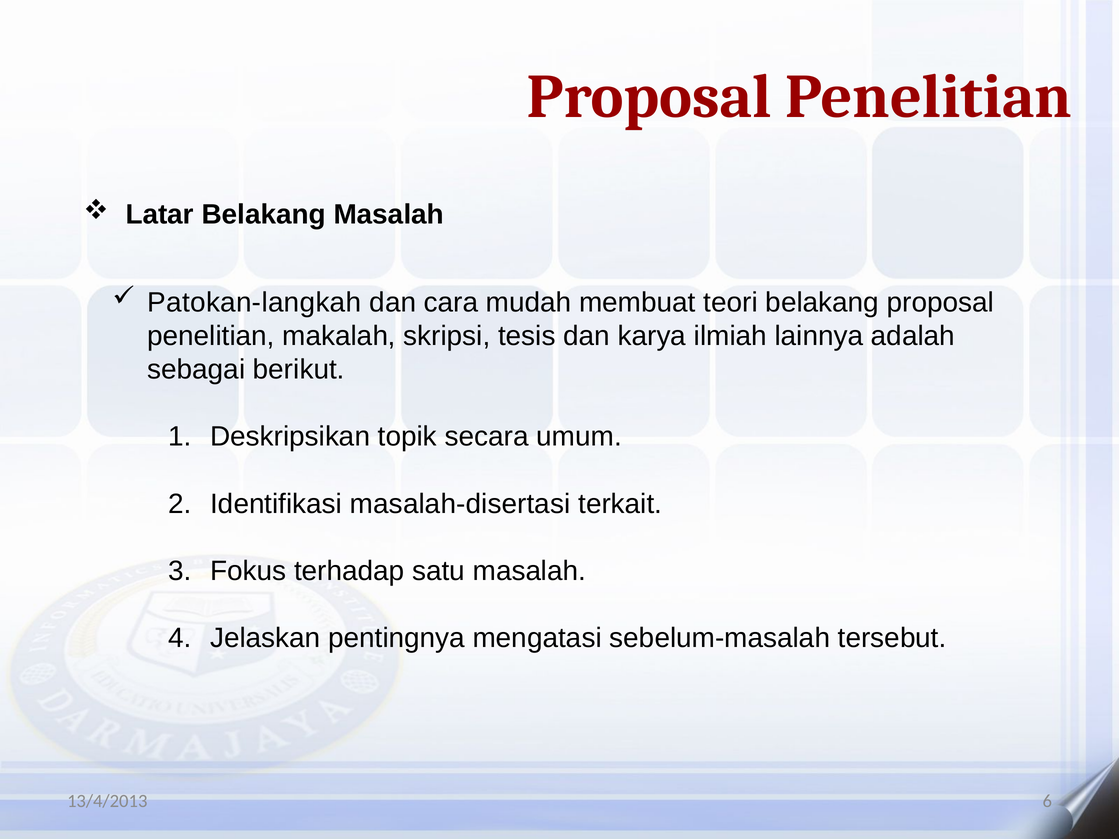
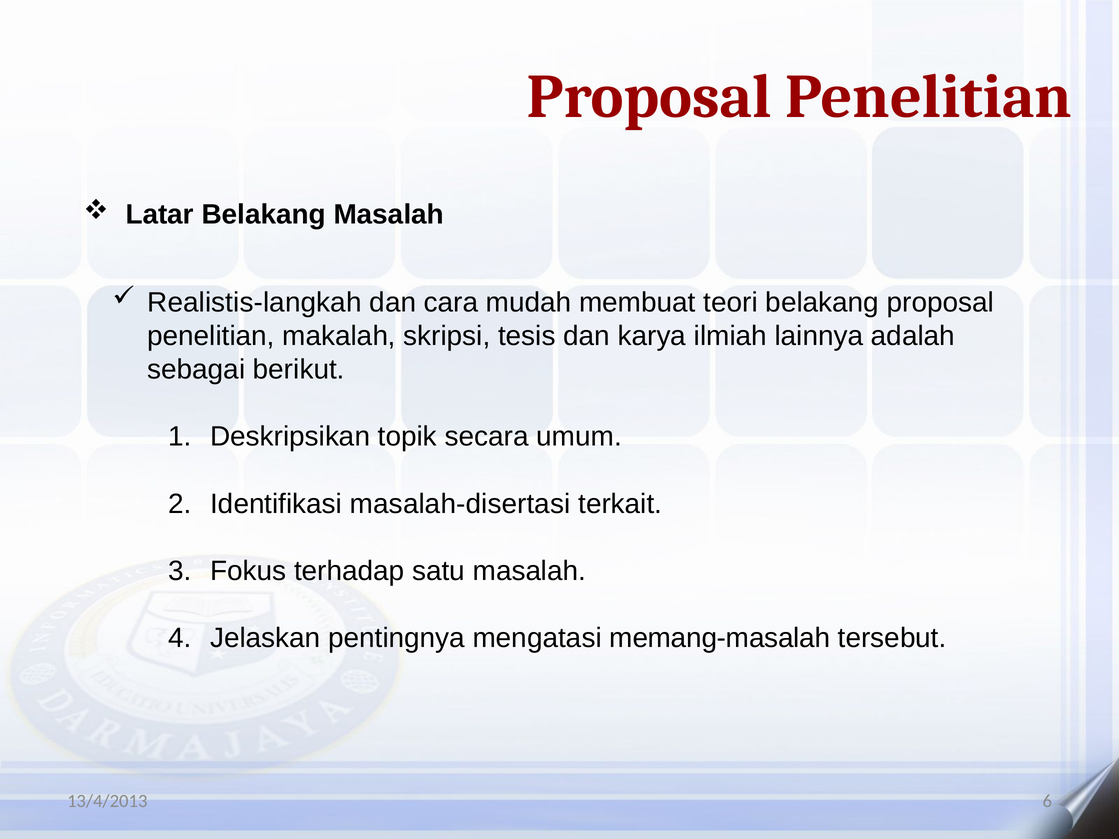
Patokan-langkah: Patokan-langkah -> Realistis-langkah
sebelum-masalah: sebelum-masalah -> memang-masalah
